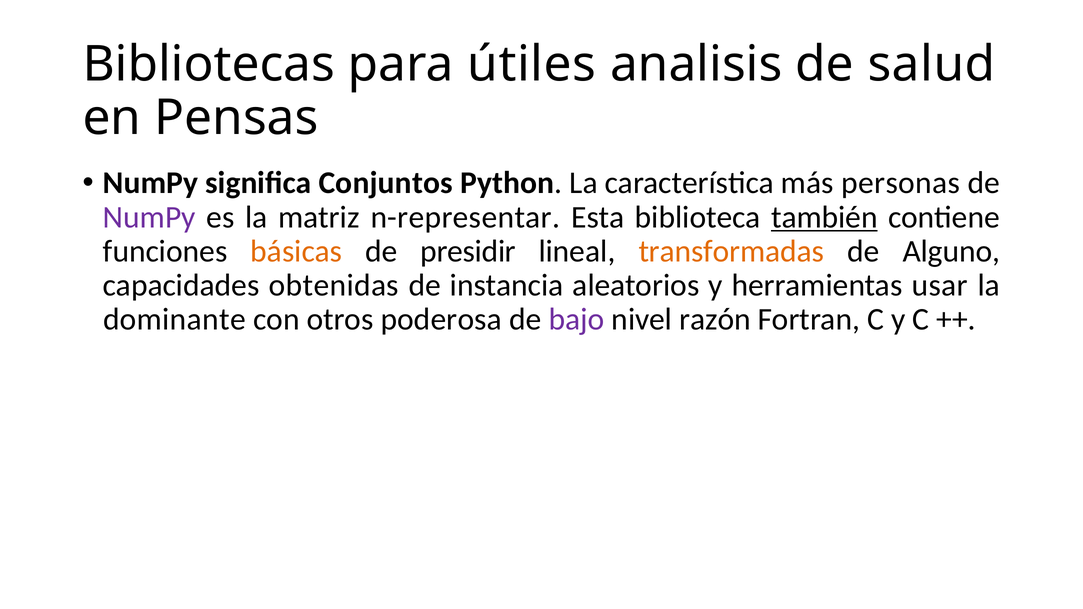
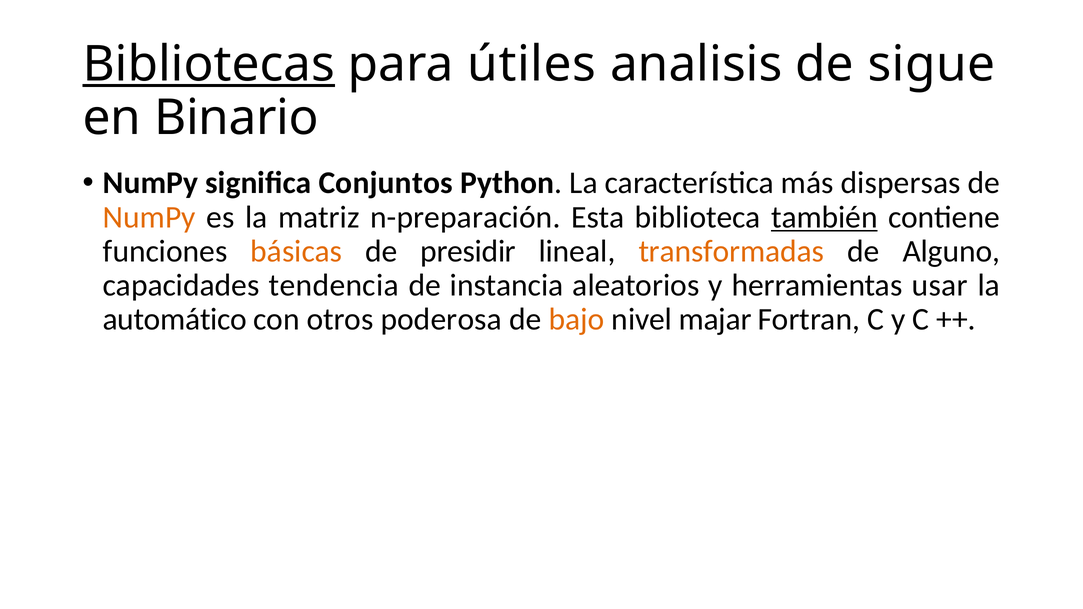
Bibliotecas underline: none -> present
salud: salud -> sigue
Pensas: Pensas -> Binario
personas: personas -> dispersas
NumPy at (149, 217) colour: purple -> orange
n-representar: n-representar -> n-preparación
obtenidas: obtenidas -> tendencia
dominante: dominante -> automático
bajo colour: purple -> orange
razón: razón -> majar
